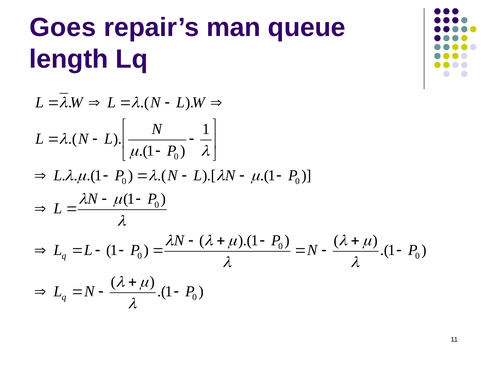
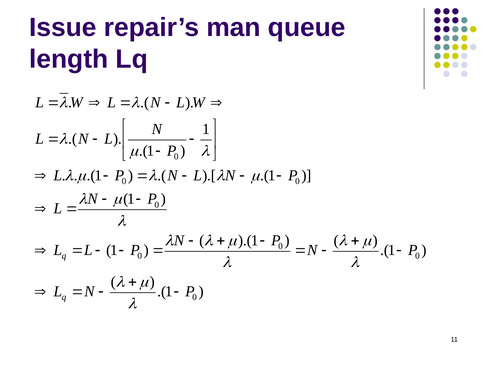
Goes: Goes -> Issue
